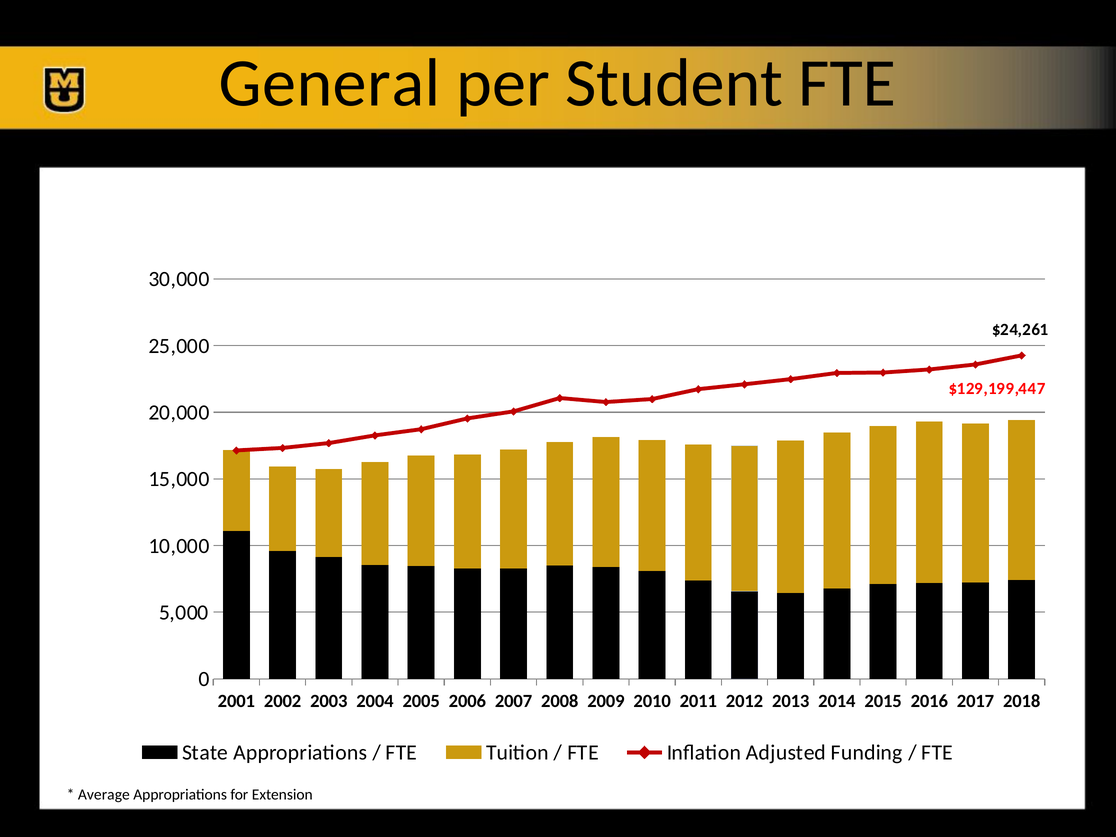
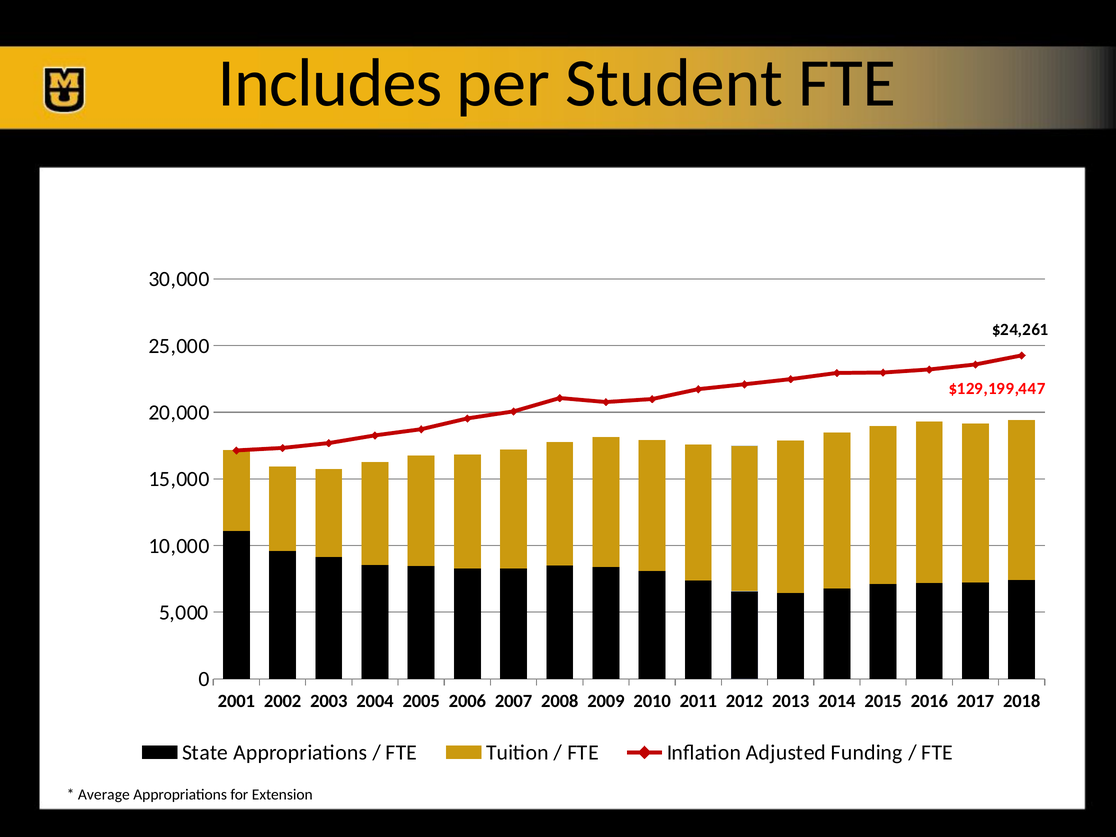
General: General -> Includes
